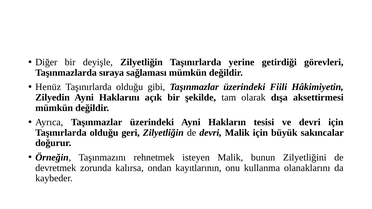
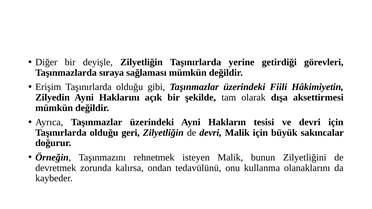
Henüz: Henüz -> Erişim
kayıtlarının: kayıtlarının -> tedavülünü
